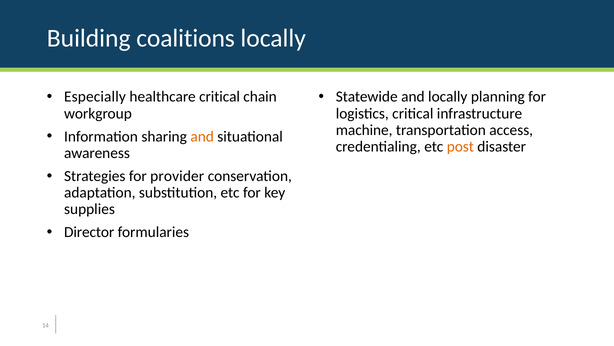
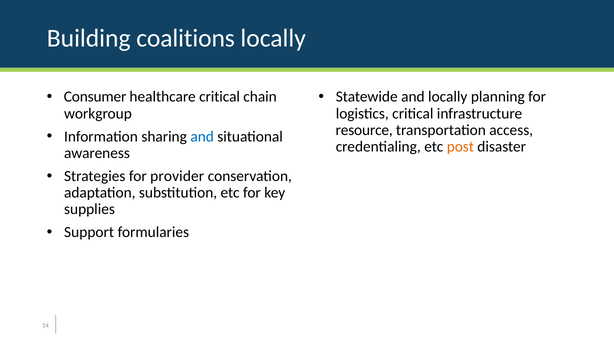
Especially: Especially -> Consumer
machine: machine -> resource
and at (202, 136) colour: orange -> blue
Director: Director -> Support
